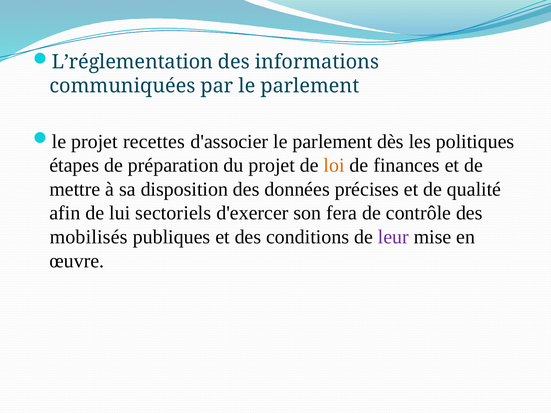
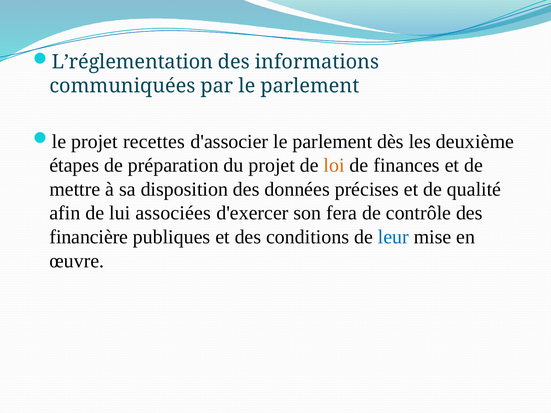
politiques: politiques -> deuxième
sectoriels: sectoriels -> associées
mobilisés: mobilisés -> financière
leur colour: purple -> blue
